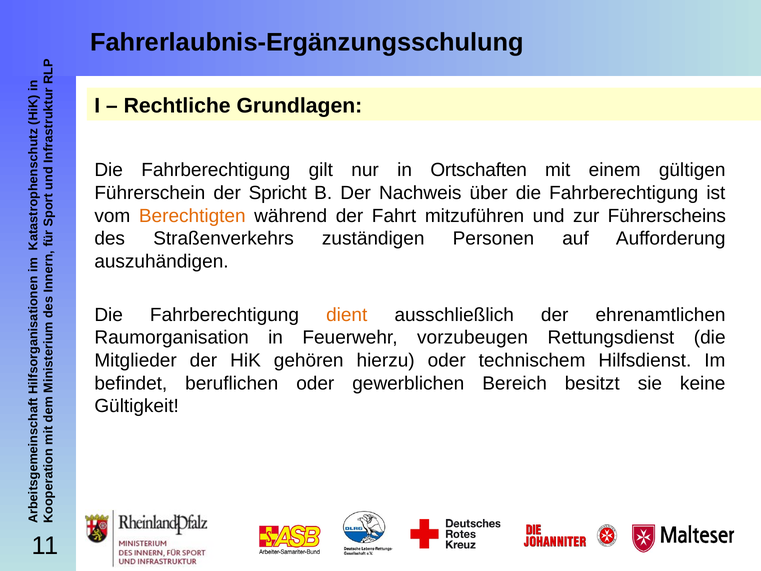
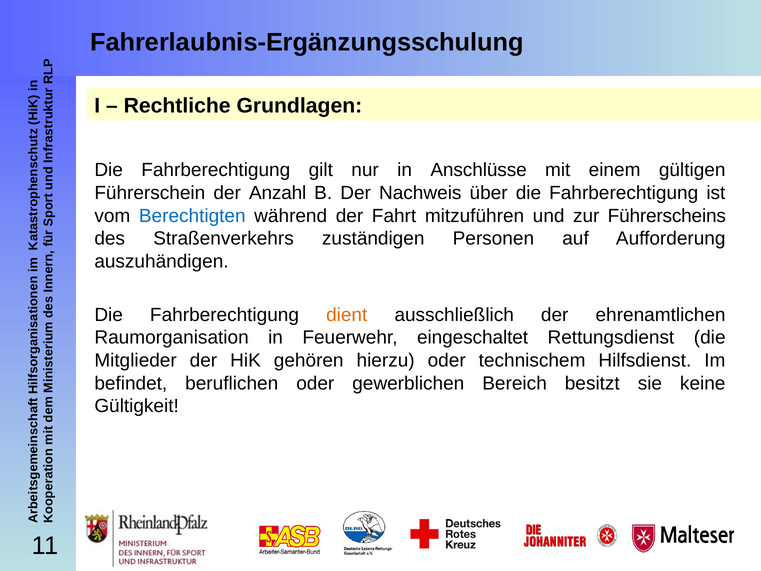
Ortschaften: Ortschaften -> Anschlüsse
Spricht: Spricht -> Anzahl
Berechtigten colour: orange -> blue
vorzubeugen: vorzubeugen -> eingeschaltet
